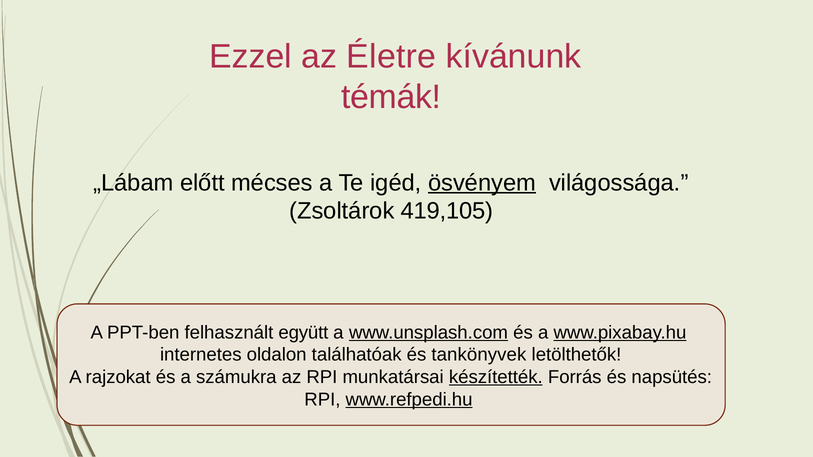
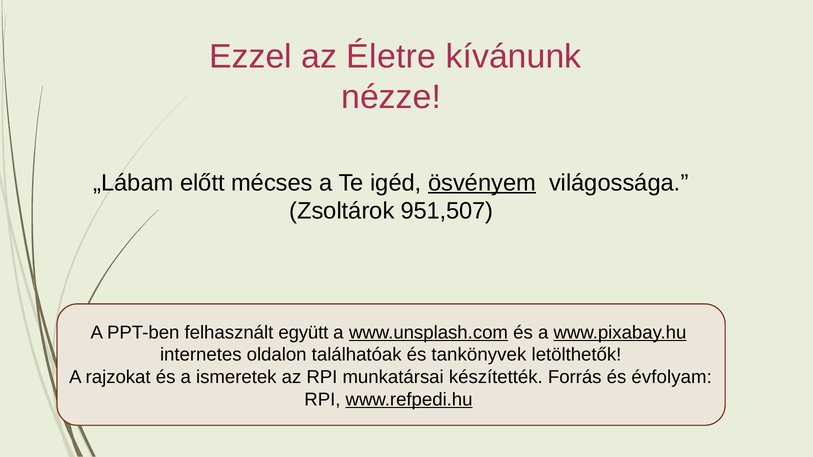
témák: témák -> nézze
419,105: 419,105 -> 951,507
számukra: számukra -> ismeretek
készítették underline: present -> none
napsütés: napsütés -> évfolyam
